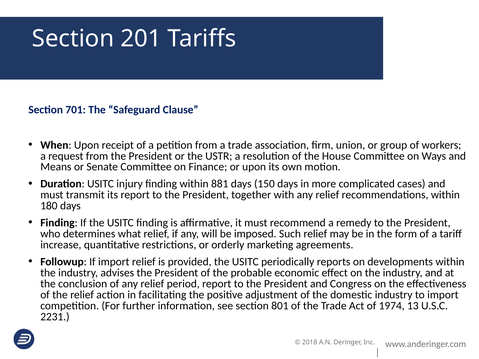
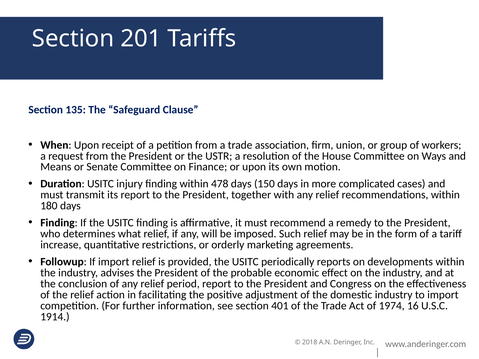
701: 701 -> 135
881: 881 -> 478
801: 801 -> 401
13: 13 -> 16
2231: 2231 -> 1914
